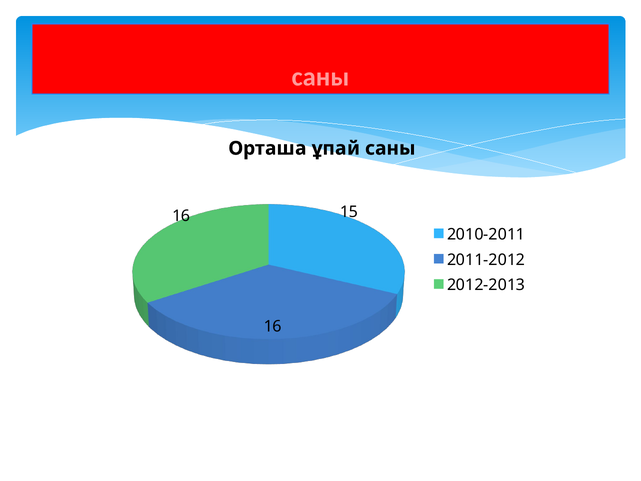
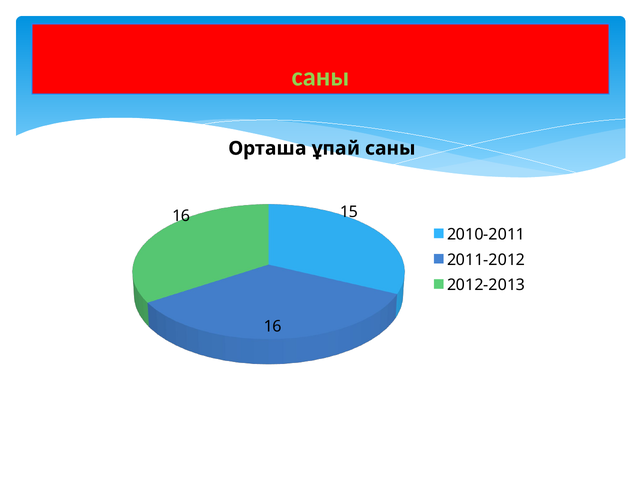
саны at (320, 77) colour: pink -> light green
